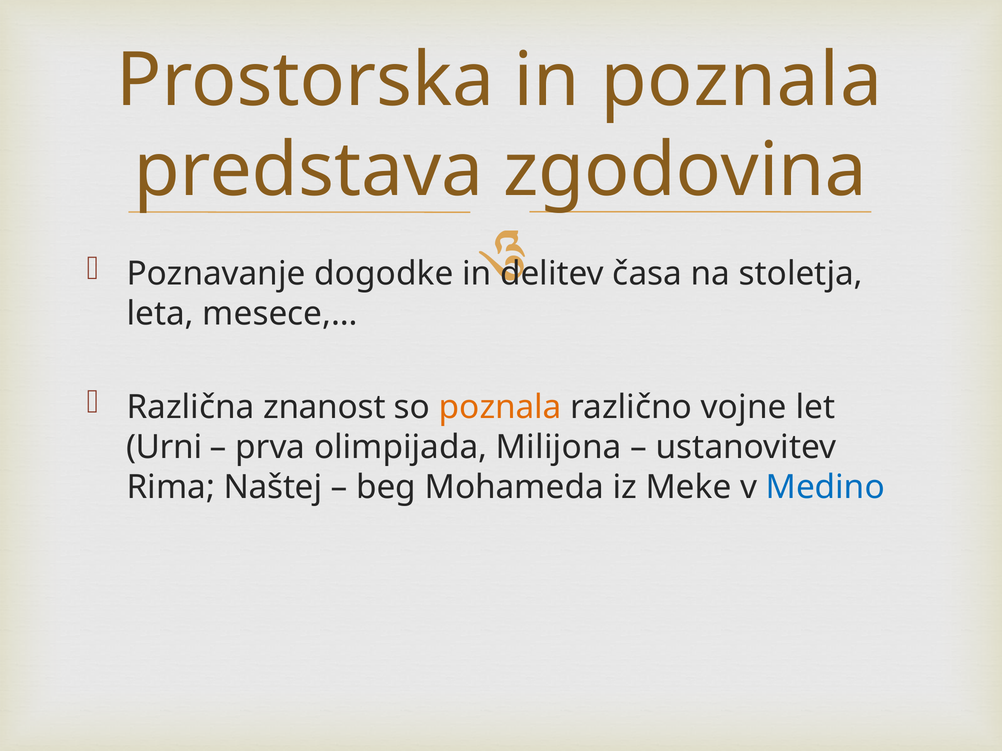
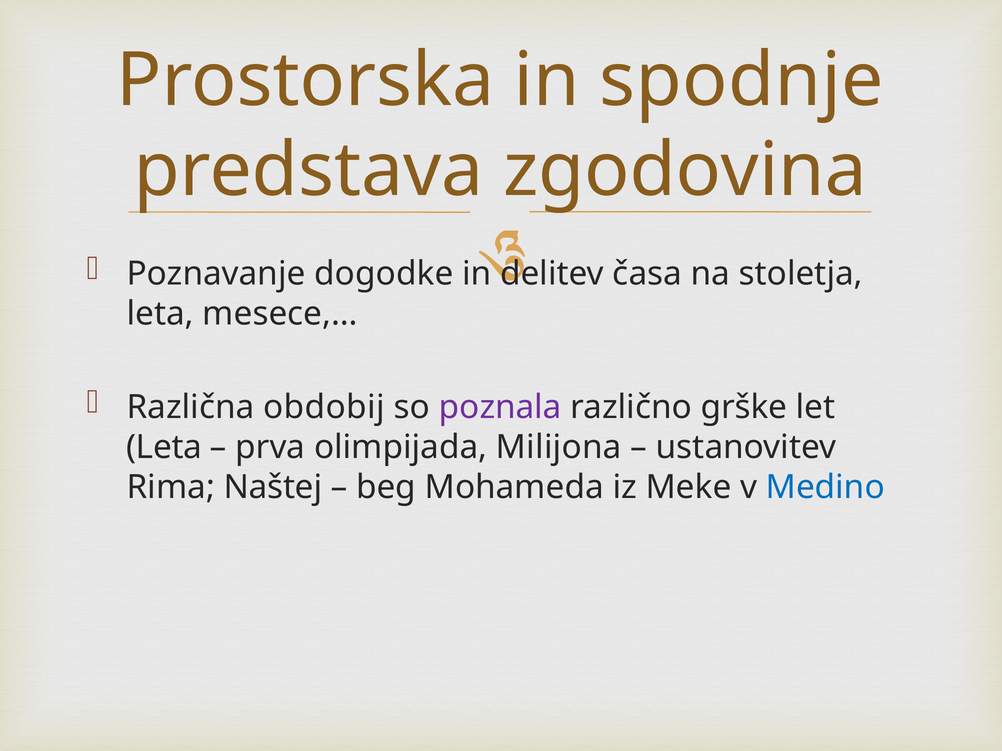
in poznala: poznala -> spodnje
znanost: znanost -> obdobij
poznala at (500, 407) colour: orange -> purple
vojne: vojne -> grške
Urni at (164, 447): Urni -> Leta
